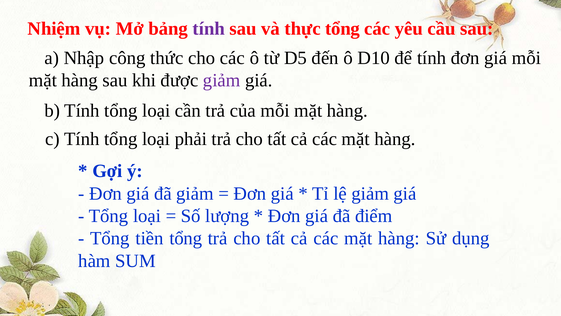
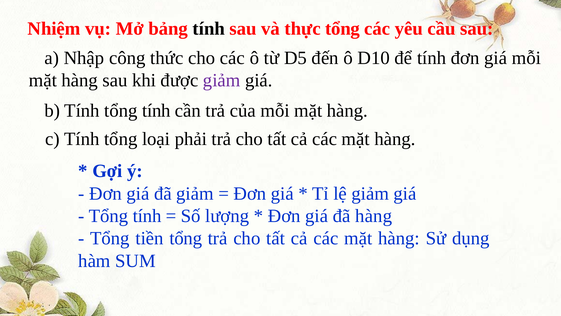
tính at (209, 29) colour: purple -> black
b Tính tổng loại: loại -> tính
loại at (147, 216): loại -> tính
đã điểm: điểm -> hàng
